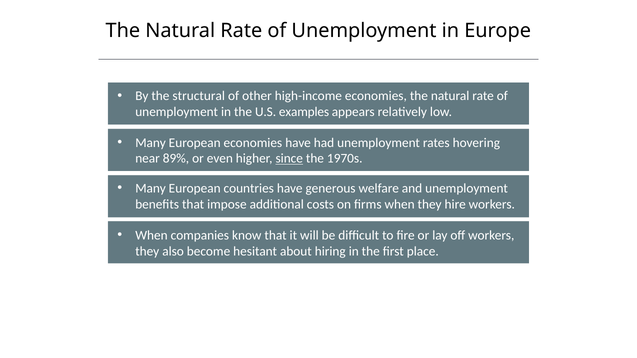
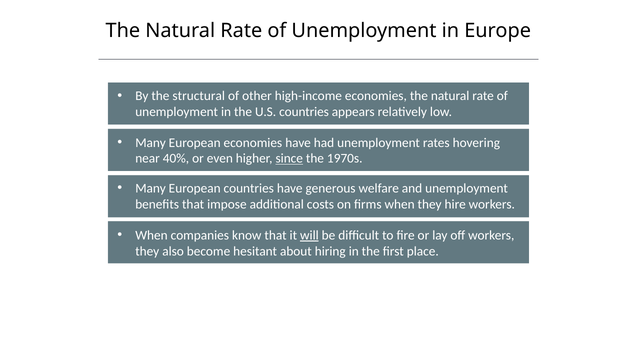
U.S examples: examples -> countries
89%: 89% -> 40%
will underline: none -> present
